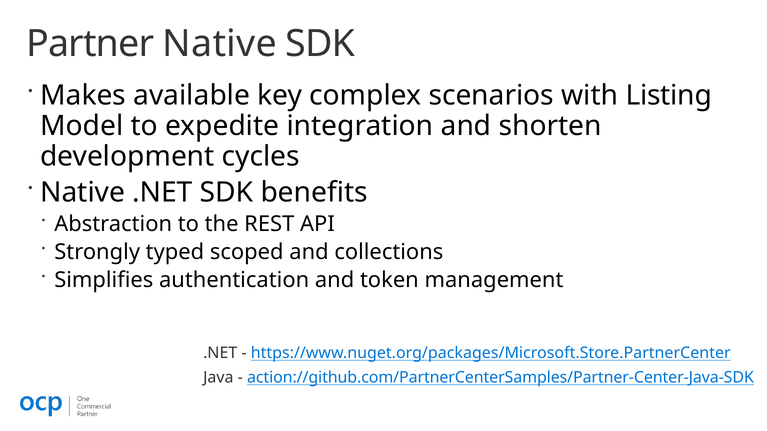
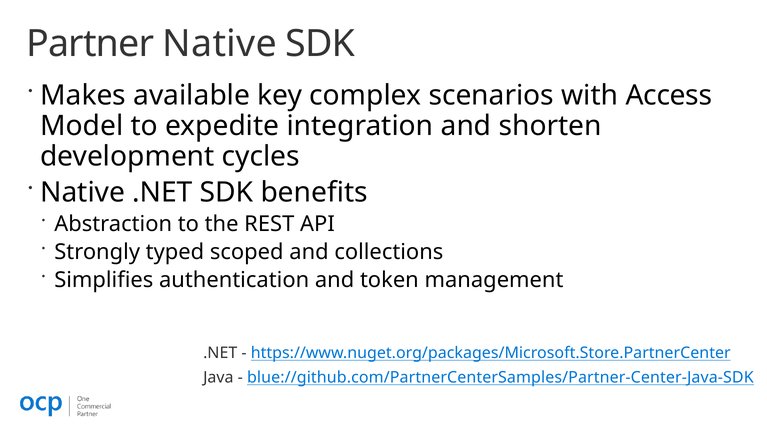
Listing: Listing -> Access
action://github.com/PartnerCenterSamples/Partner-Center-Java-SDK: action://github.com/PartnerCenterSamples/Partner-Center-Java-SDK -> blue://github.com/PartnerCenterSamples/Partner-Center-Java-SDK
